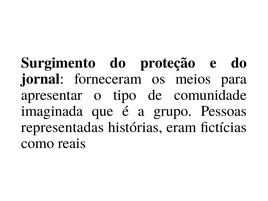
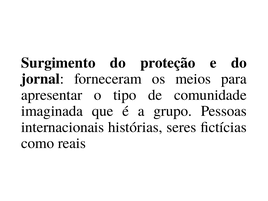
representadas: representadas -> internacionais
eram: eram -> seres
